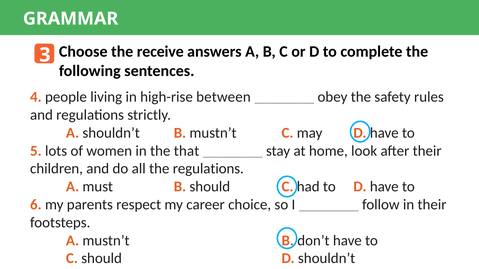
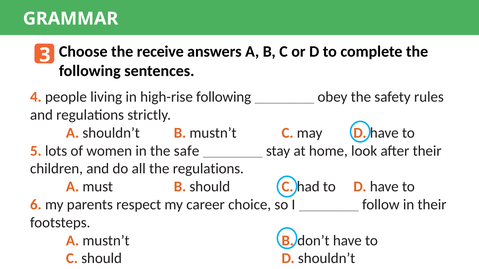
high-rise between: between -> following
that: that -> safe
